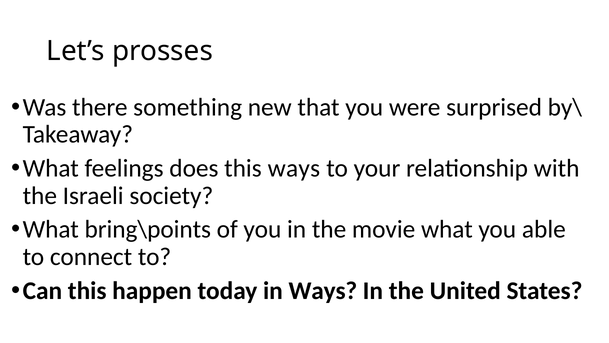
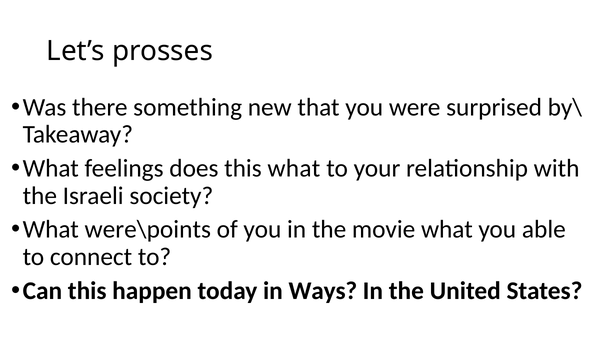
this ways: ways -> what
bring\points: bring\points -> were\points
